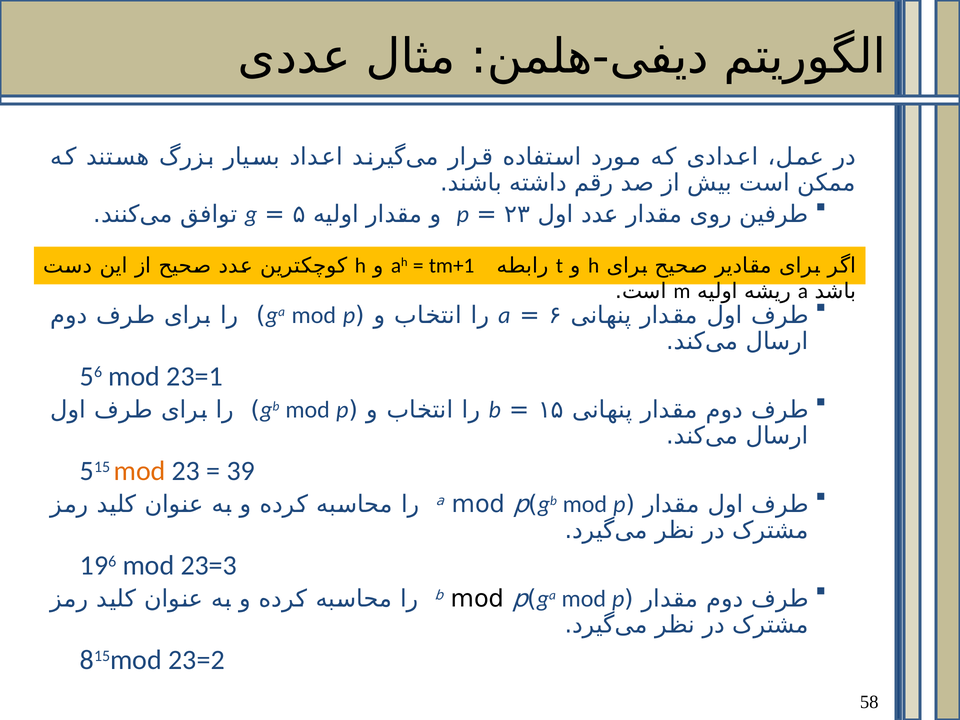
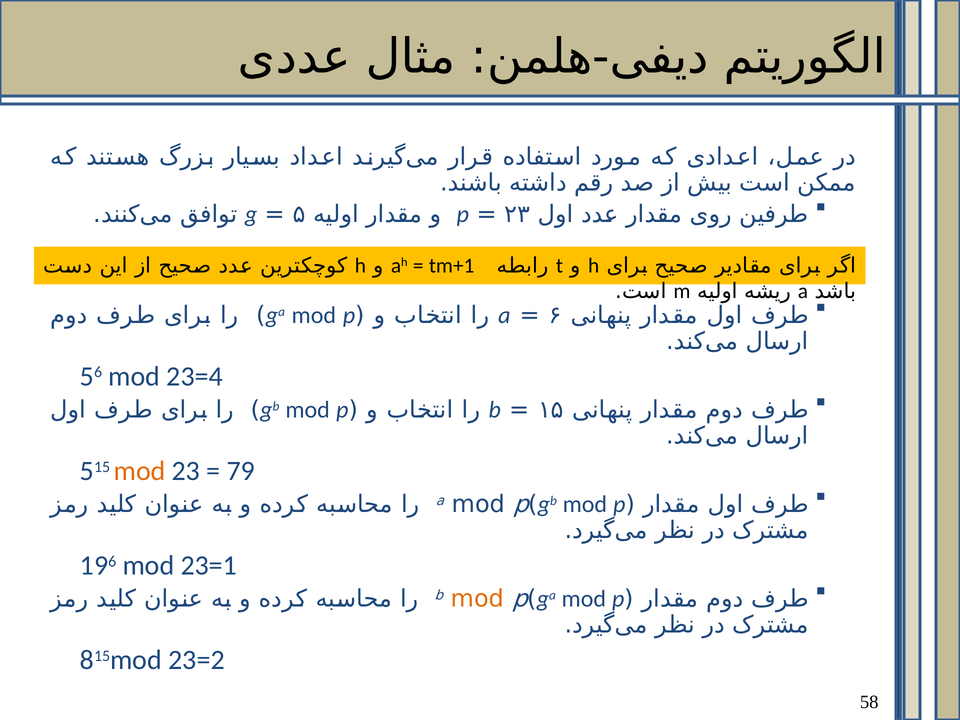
23=1: 23=1 -> 23=4
39: 39 -> 79
23=3: 23=3 -> 23=1
mod at (477, 599) colour: black -> orange
